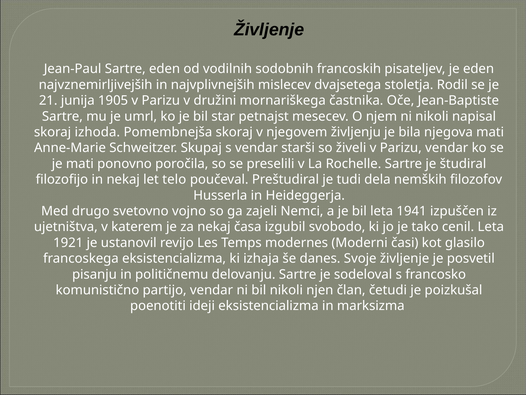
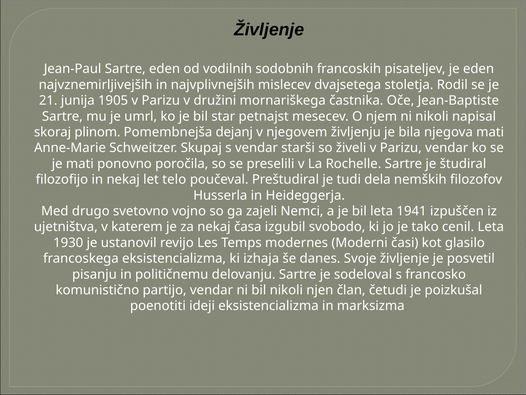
izhoda: izhoda -> plinom
Pomembnejša skoraj: skoraj -> dejanj
1921: 1921 -> 1930
